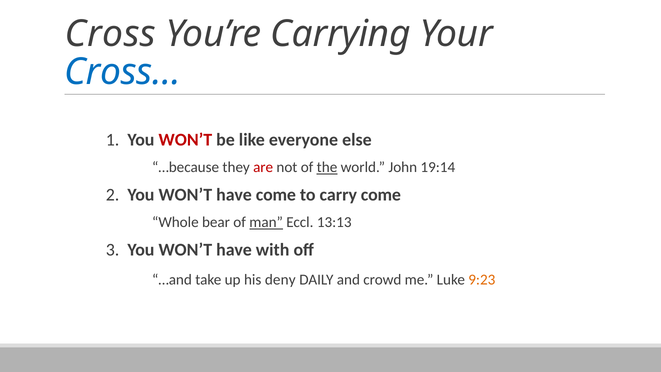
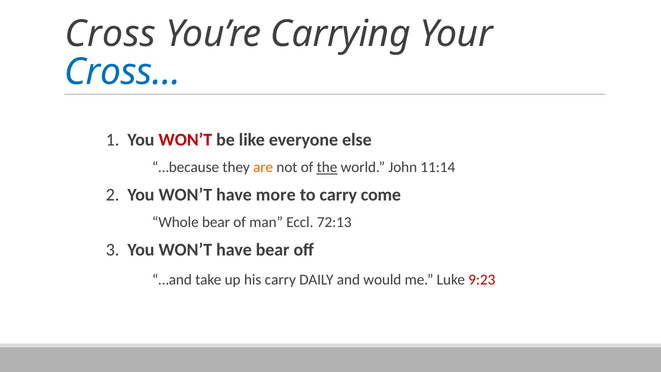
are colour: red -> orange
19:14: 19:14 -> 11:14
have come: come -> more
man underline: present -> none
13:13: 13:13 -> 72:13
have with: with -> bear
his deny: deny -> carry
crowd: crowd -> would
9:23 colour: orange -> red
